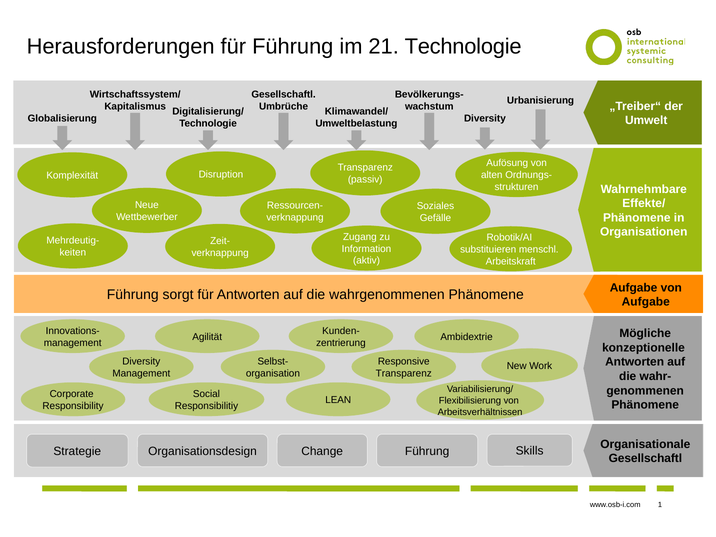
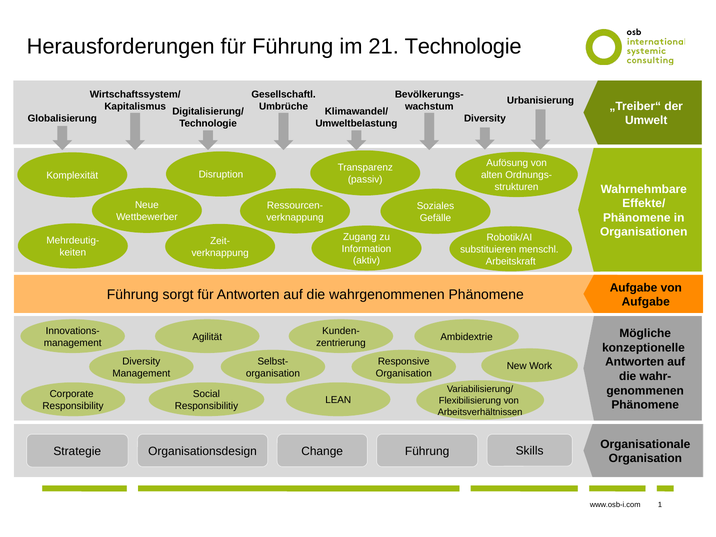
Transparenz at (404, 373): Transparenz -> Organisation
Gesellschaftl at (645, 459): Gesellschaftl -> Organisation
